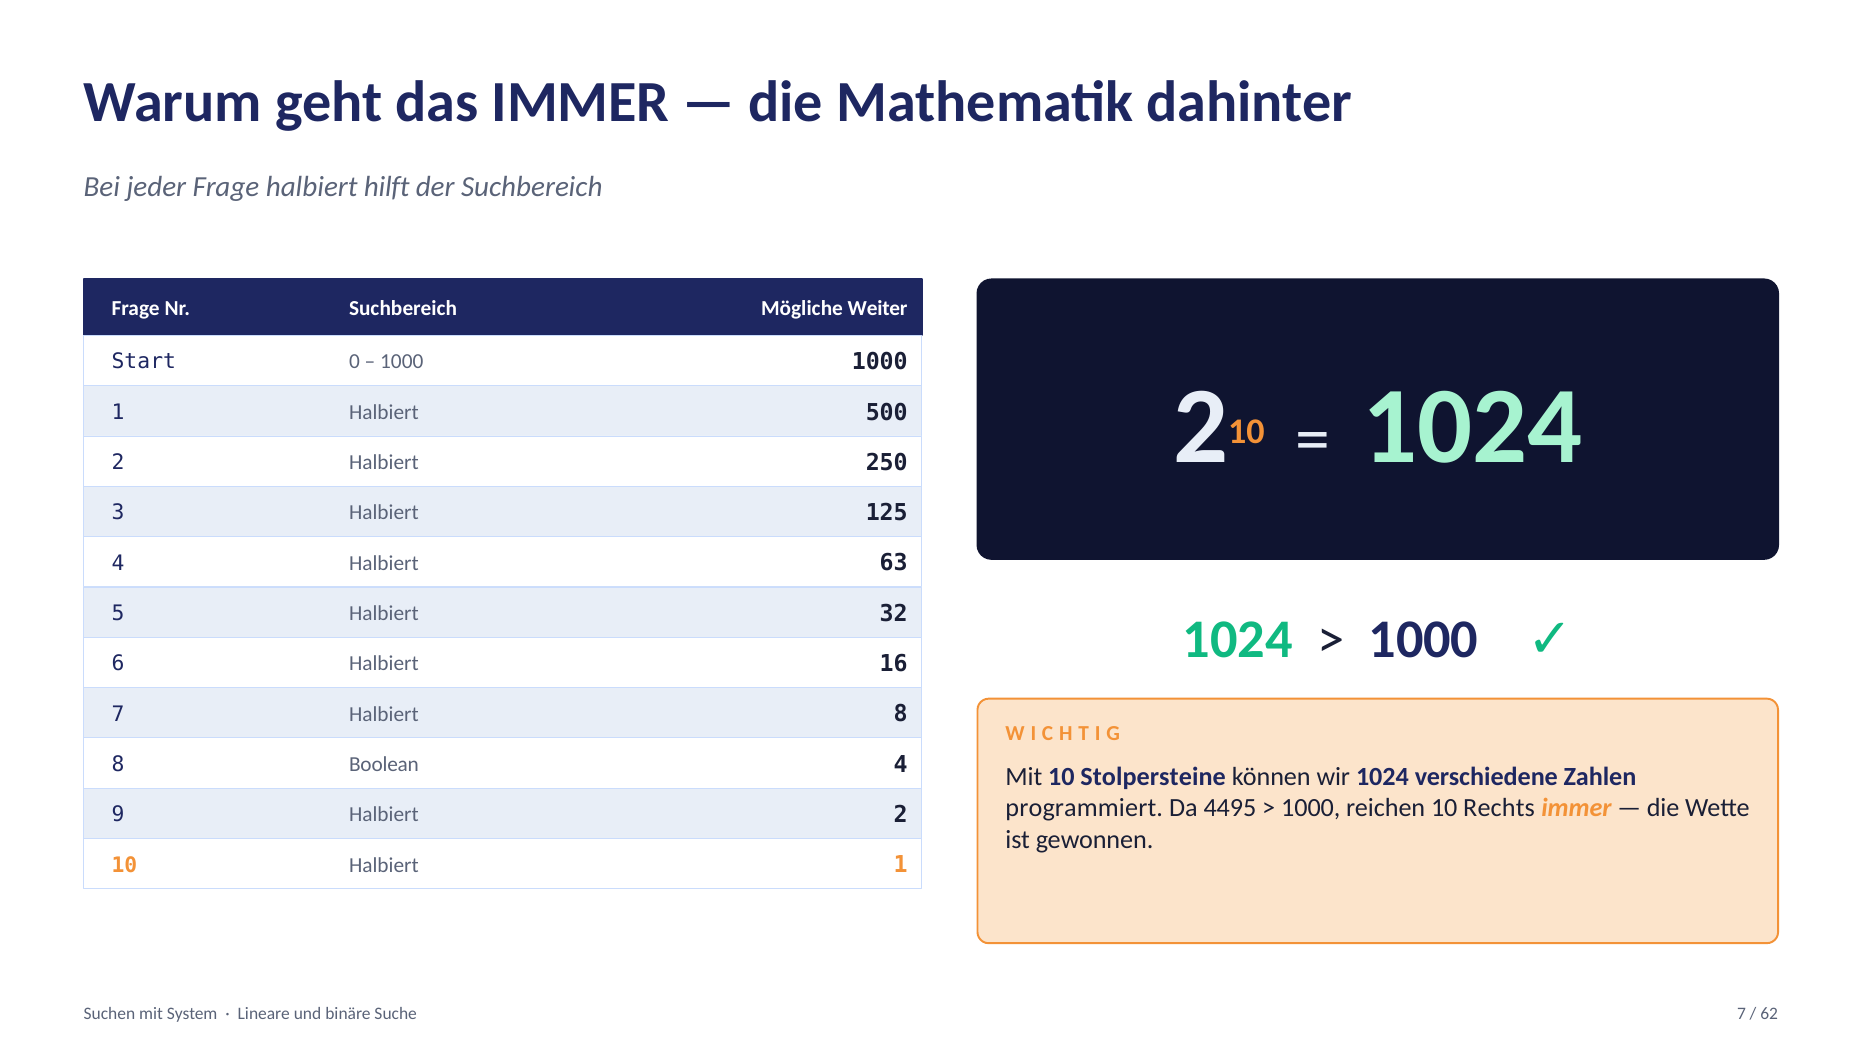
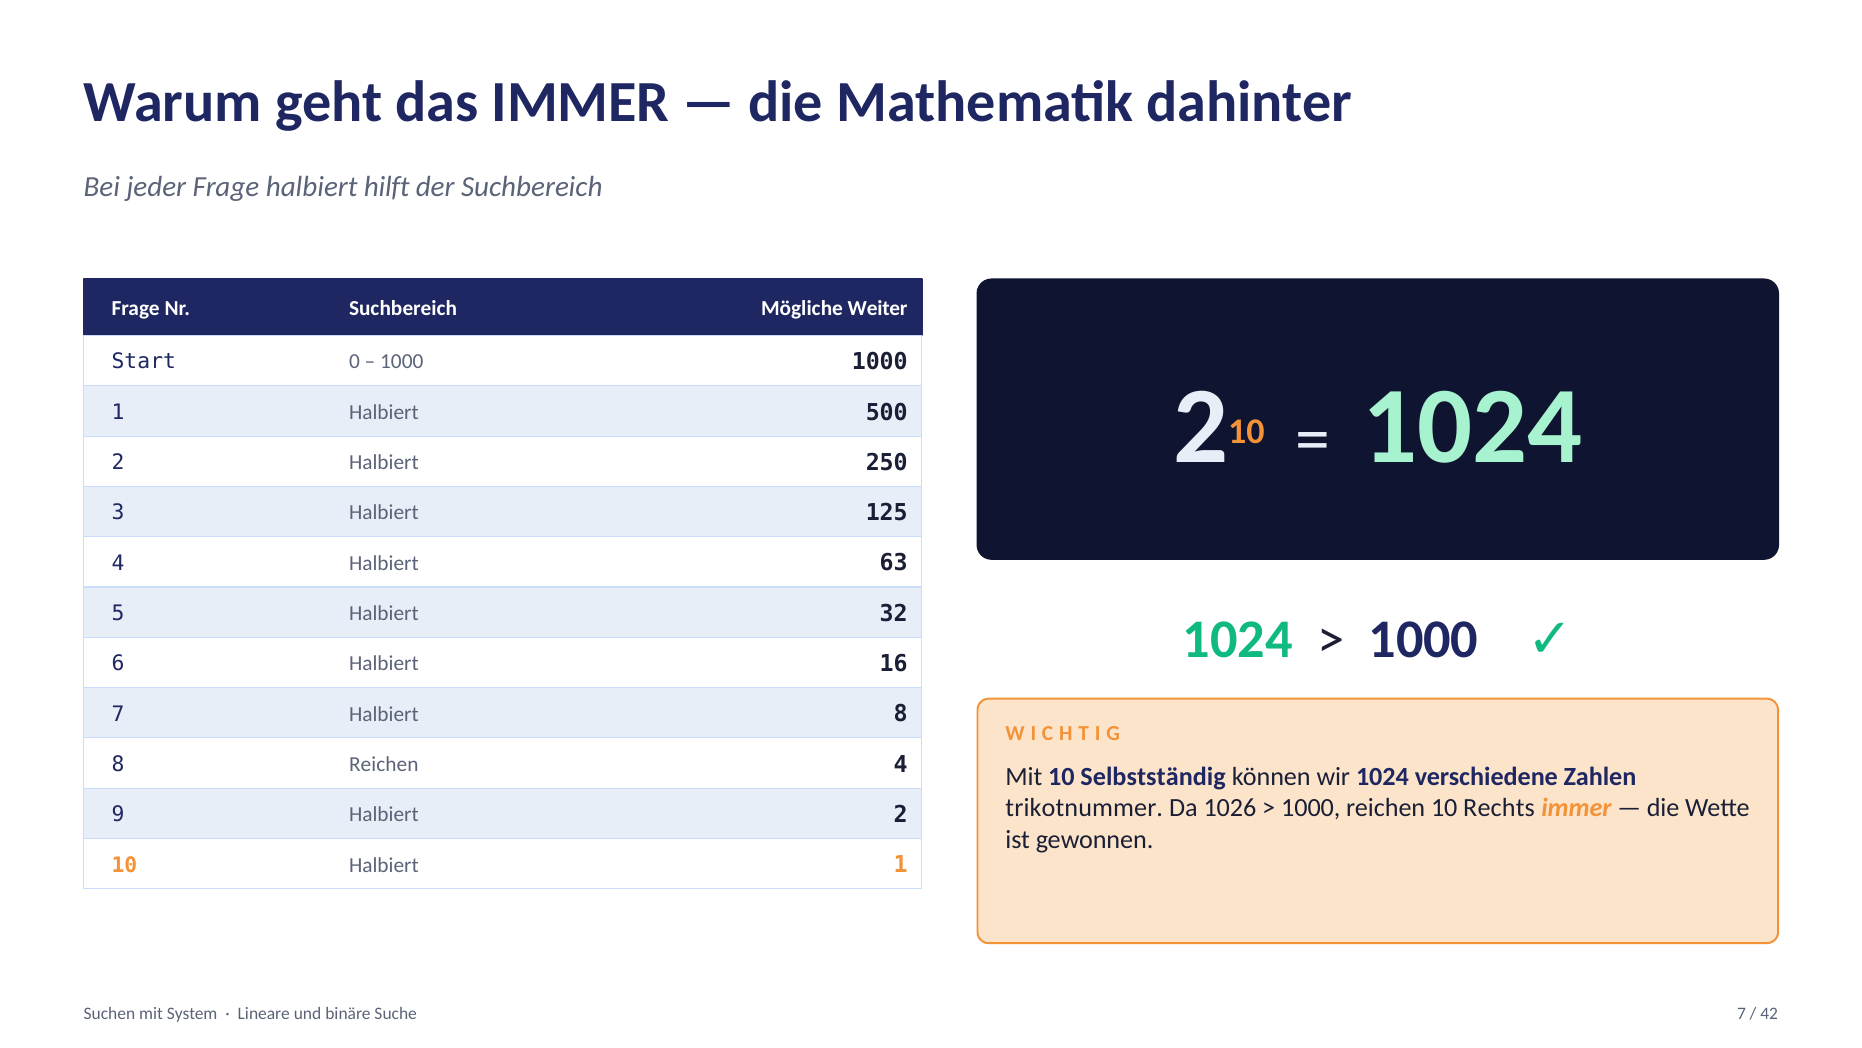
8 Boolean: Boolean -> Reichen
Stolpersteine: Stolpersteine -> Selbstständig
programmiert: programmiert -> trikotnummer
4495: 4495 -> 1026
62: 62 -> 42
